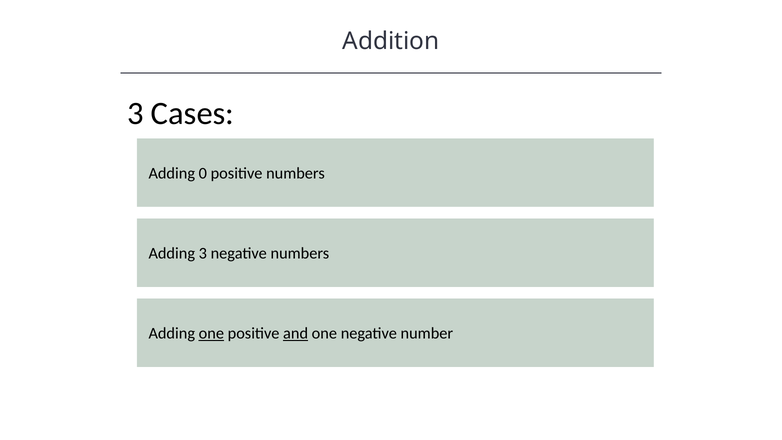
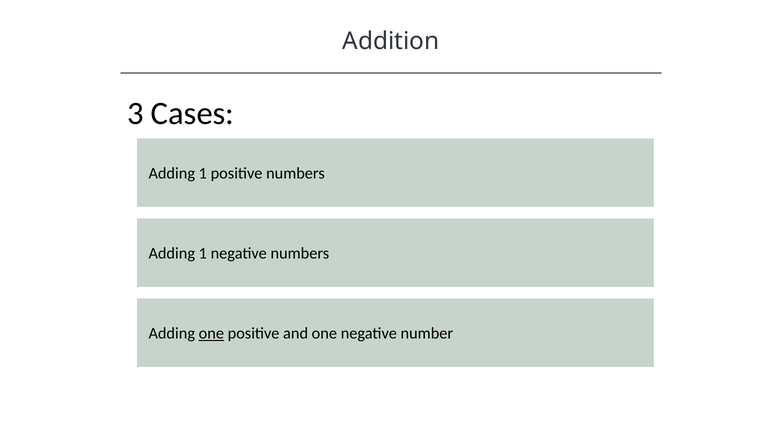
0 at (203, 173): 0 -> 1
3 at (203, 253): 3 -> 1
and underline: present -> none
